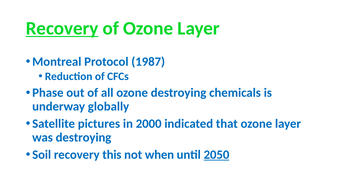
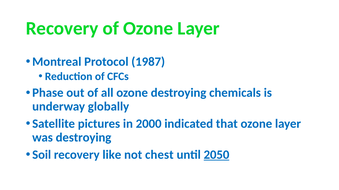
Recovery at (62, 28) underline: present -> none
this: this -> like
when: when -> chest
